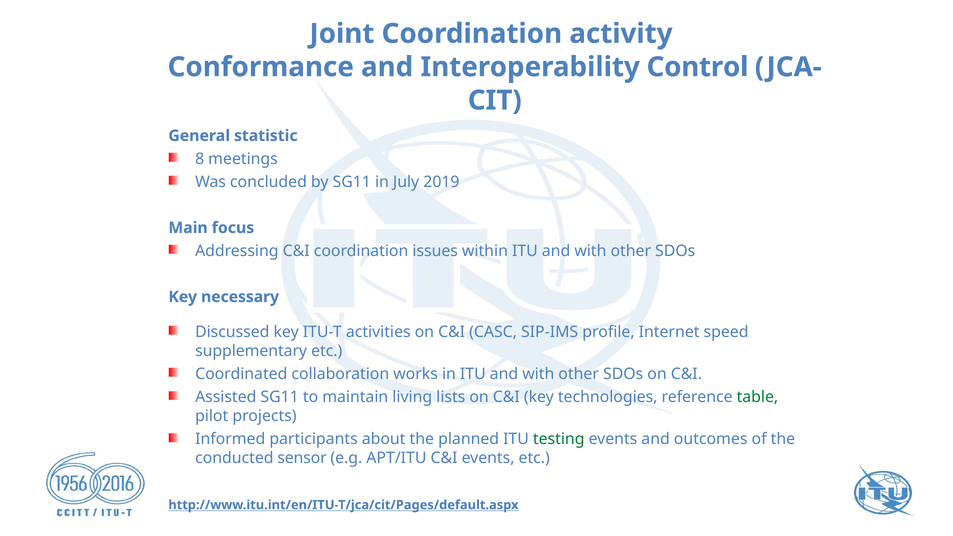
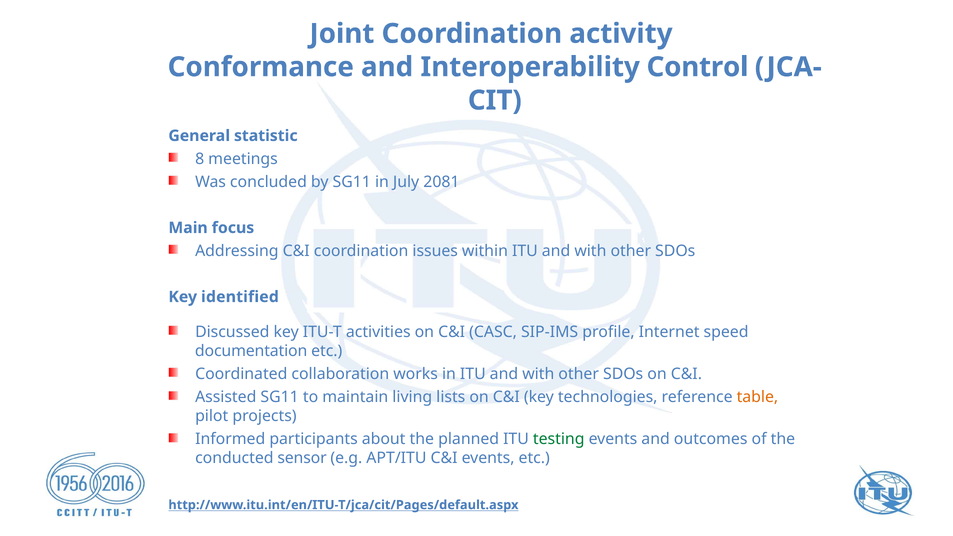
2019: 2019 -> 2081
necessary: necessary -> identified
supplementary: supplementary -> documentation
table colour: green -> orange
